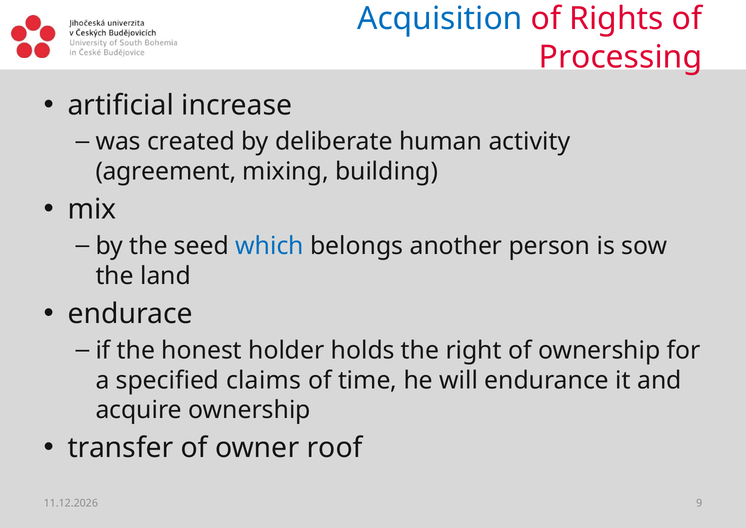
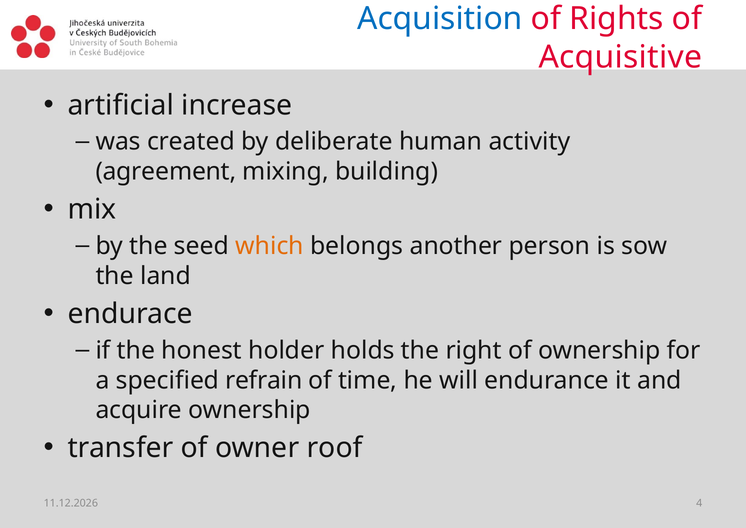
Processing: Processing -> Acquisitive
which colour: blue -> orange
claims: claims -> refrain
9: 9 -> 4
